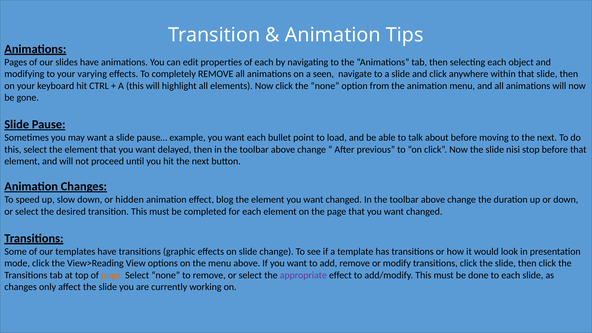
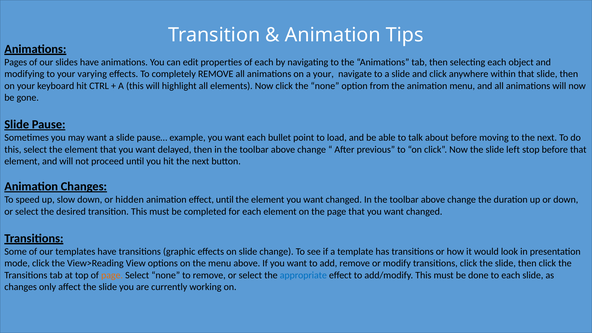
a seen: seen -> your
nisi: nisi -> left
effect blog: blog -> until
appropriate colour: purple -> blue
